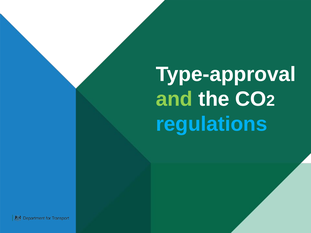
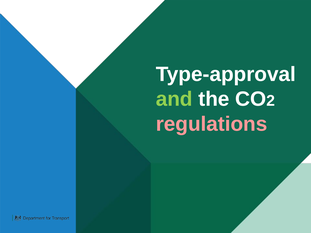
regulations colour: light blue -> pink
